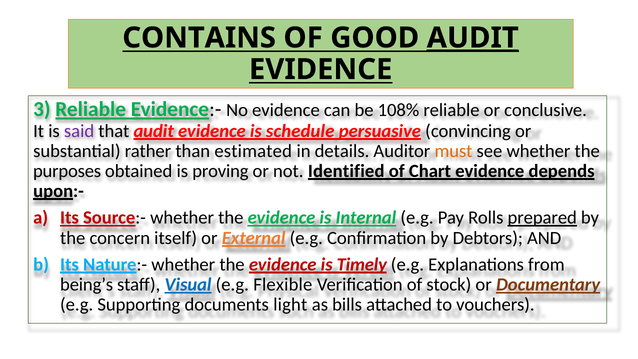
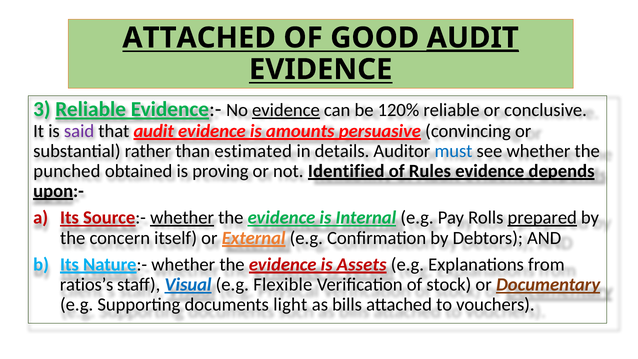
CONTAINS at (199, 38): CONTAINS -> ATTACHED
evidence at (286, 110) underline: none -> present
108%: 108% -> 120%
schedule: schedule -> amounts
must colour: orange -> blue
purposes: purposes -> punched
Chart: Chart -> Rules
whether at (182, 218) underline: none -> present
Timely: Timely -> Assets
being’s: being’s -> ratios’s
